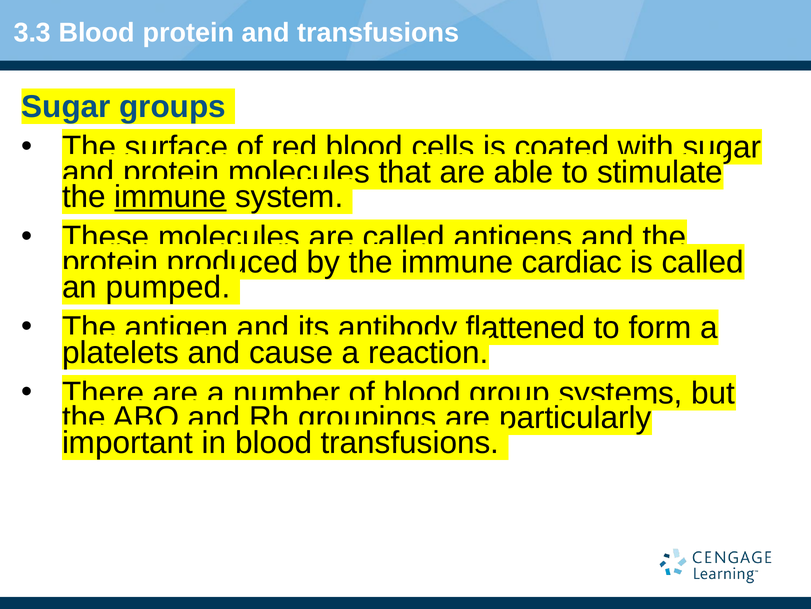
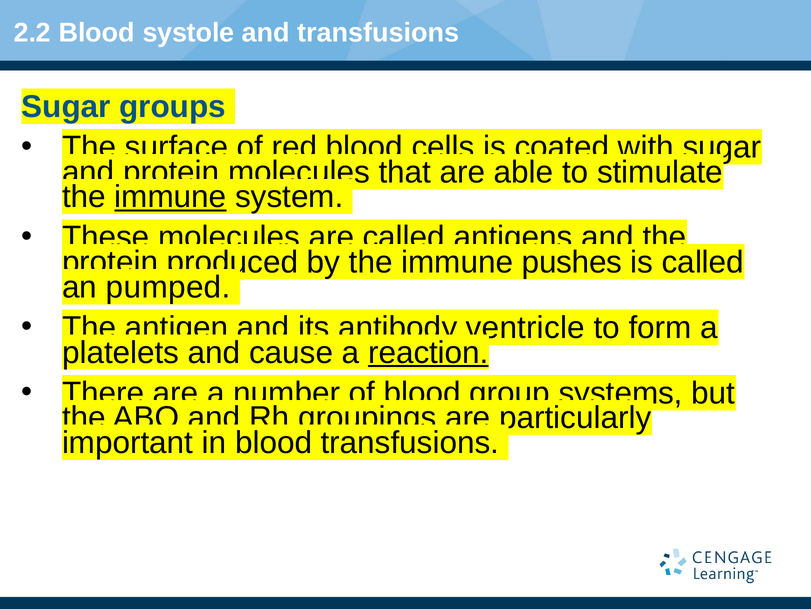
3.3: 3.3 -> 2.2
Blood protein: protein -> systole
cardiac: cardiac -> pushes
flattened: flattened -> ventricle
reaction underline: none -> present
